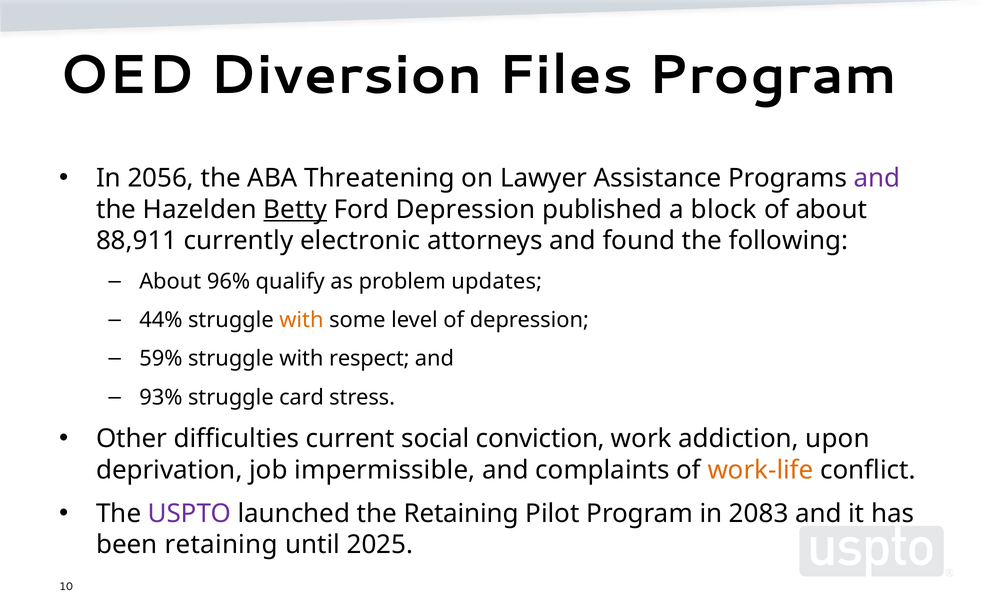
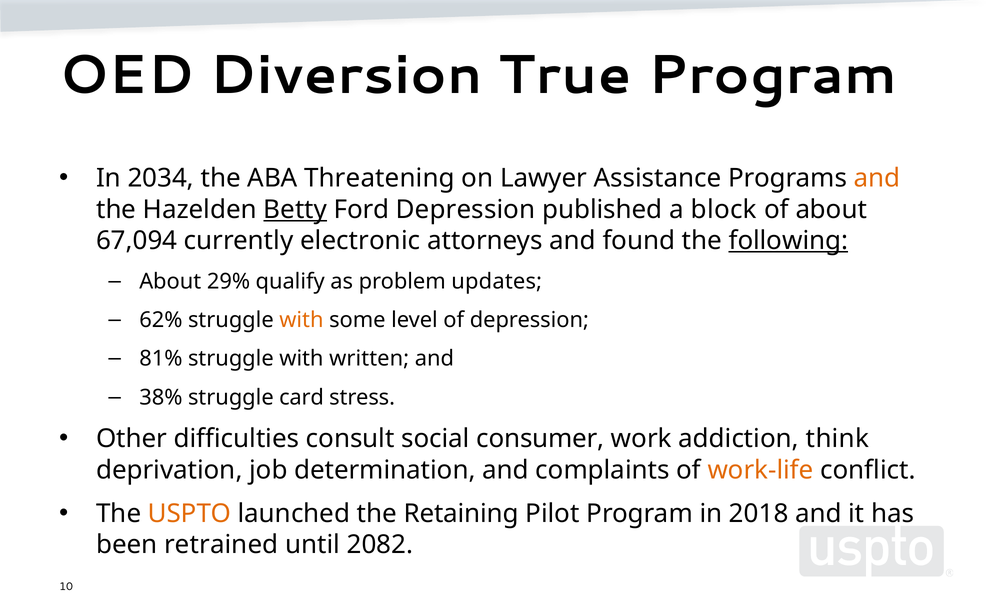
Files: Files -> True
2056: 2056 -> 2034
and at (877, 178) colour: purple -> orange
88,911: 88,911 -> 67,094
following underline: none -> present
96%: 96% -> 29%
44%: 44% -> 62%
59%: 59% -> 81%
respect: respect -> written
93%: 93% -> 38%
current: current -> consult
conviction: conviction -> consumer
upon: upon -> think
impermissible: impermissible -> determination
USPTO colour: purple -> orange
2083: 2083 -> 2018
been retaining: retaining -> retrained
2025: 2025 -> 2082
